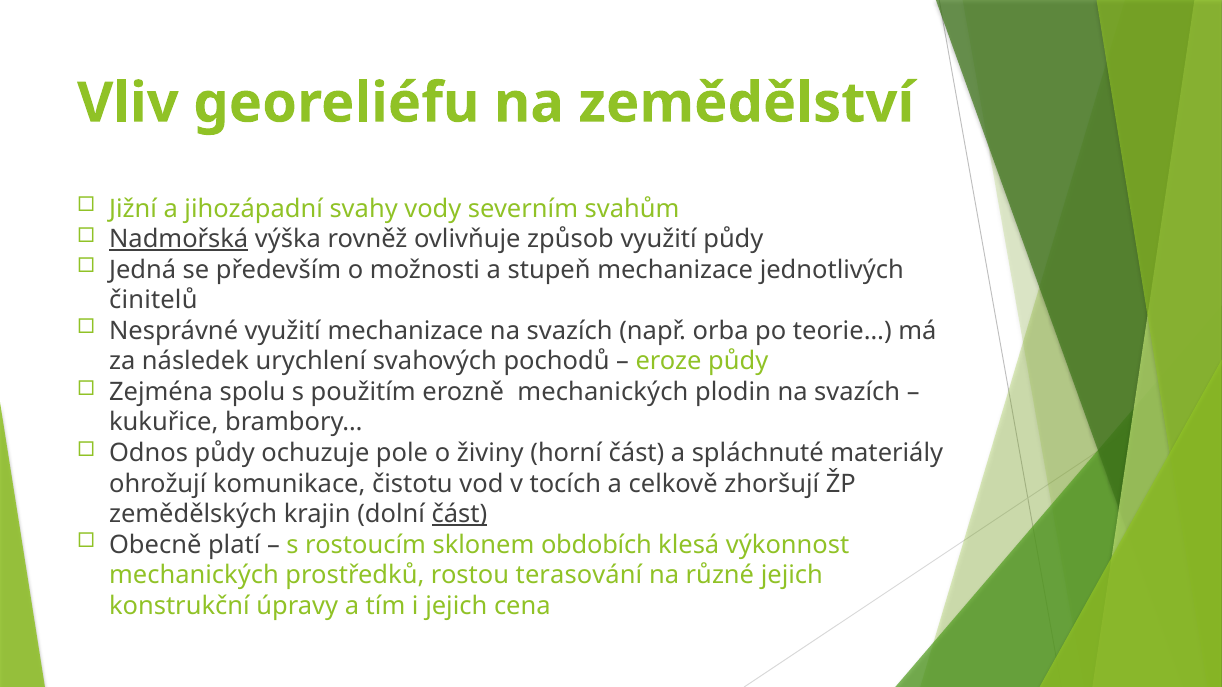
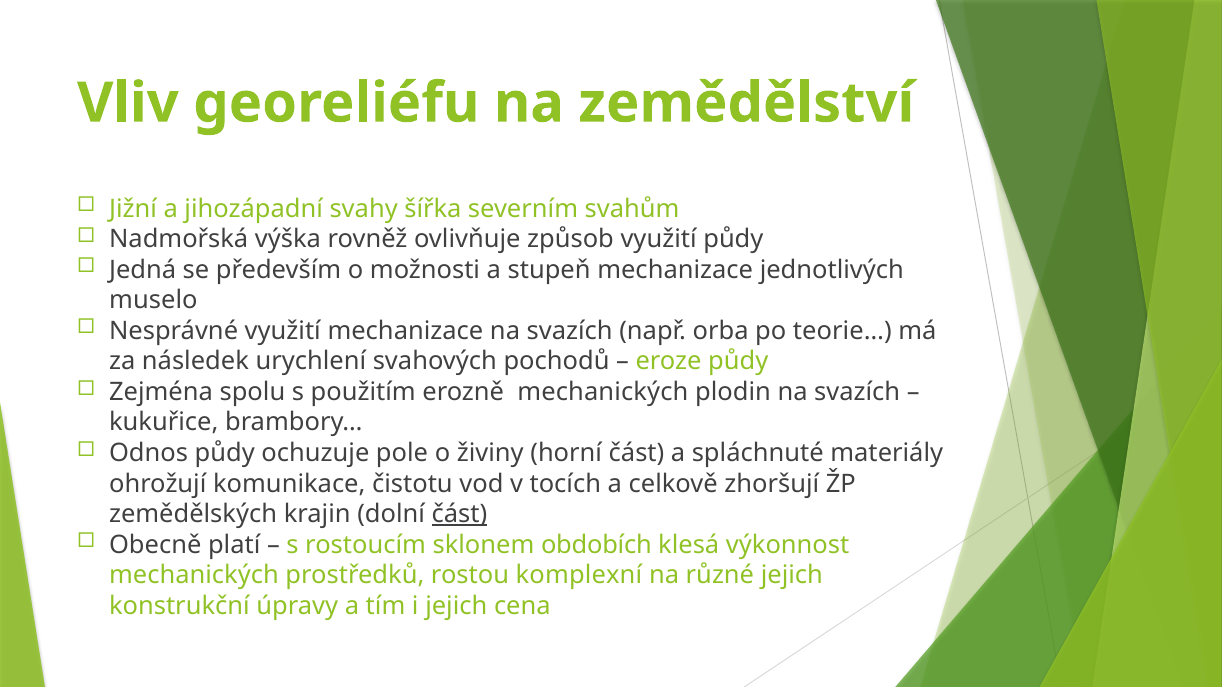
vody: vody -> šířka
Nadmořská underline: present -> none
činitelů: činitelů -> muselo
terasování: terasování -> komplexní
